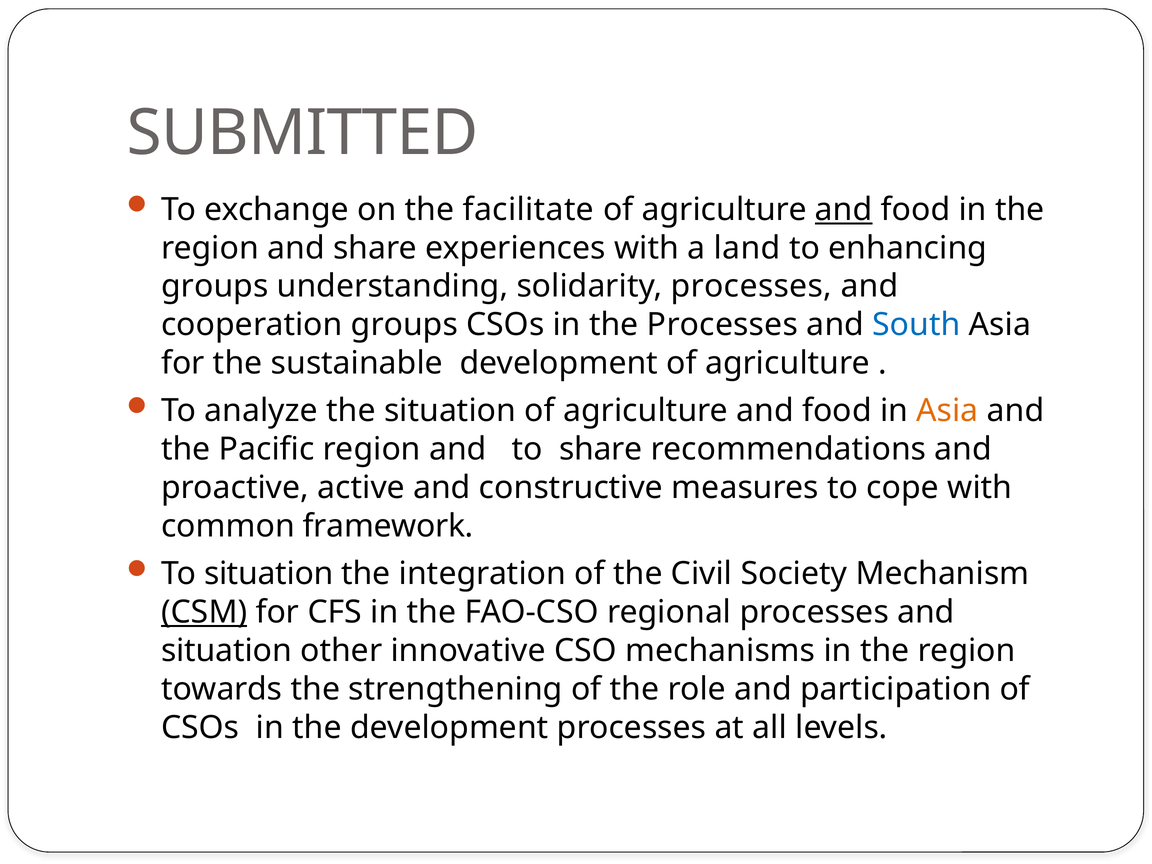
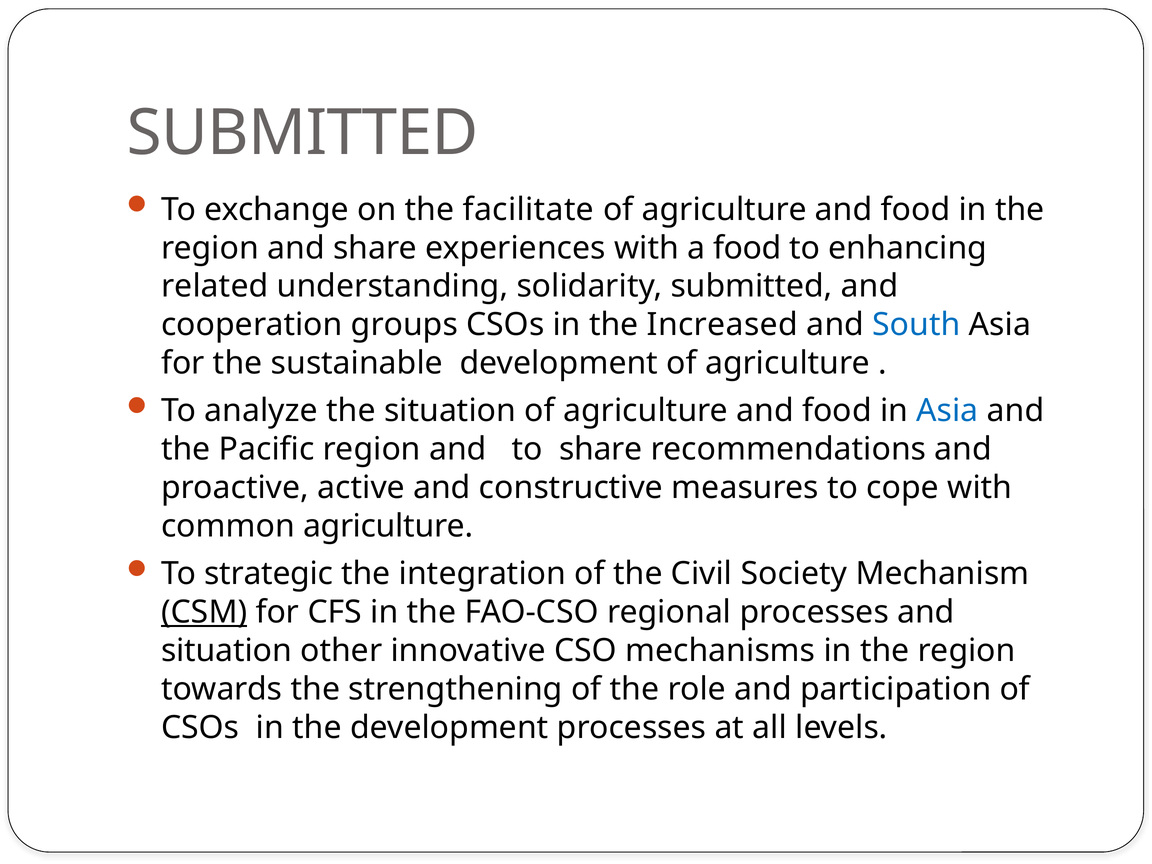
and at (844, 210) underline: present -> none
a land: land -> food
groups at (215, 286): groups -> related
solidarity processes: processes -> submitted
the Processes: Processes -> Increased
Asia at (947, 411) colour: orange -> blue
common framework: framework -> agriculture
To situation: situation -> strategic
